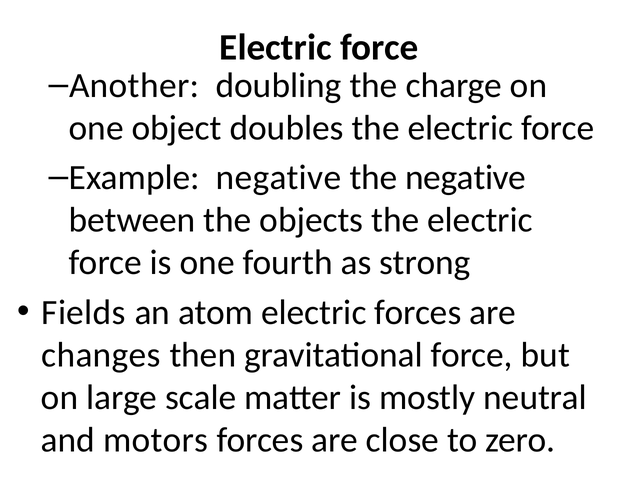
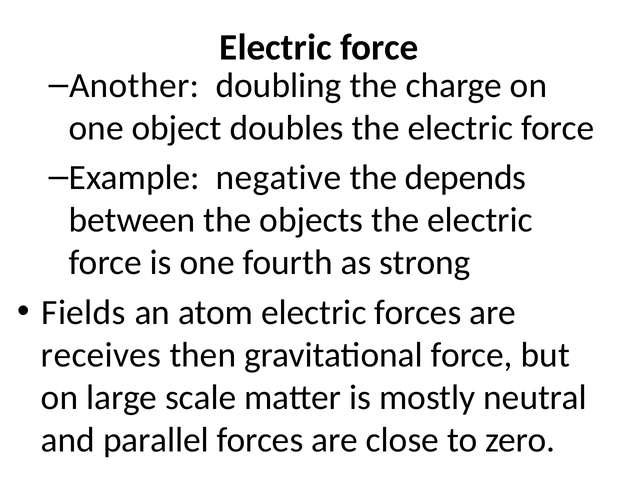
the negative: negative -> depends
changes: changes -> receives
motors: motors -> parallel
